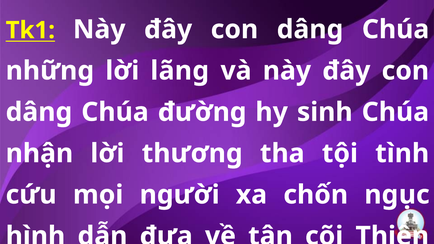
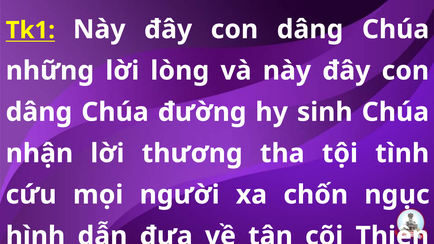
lãng: lãng -> lòng
